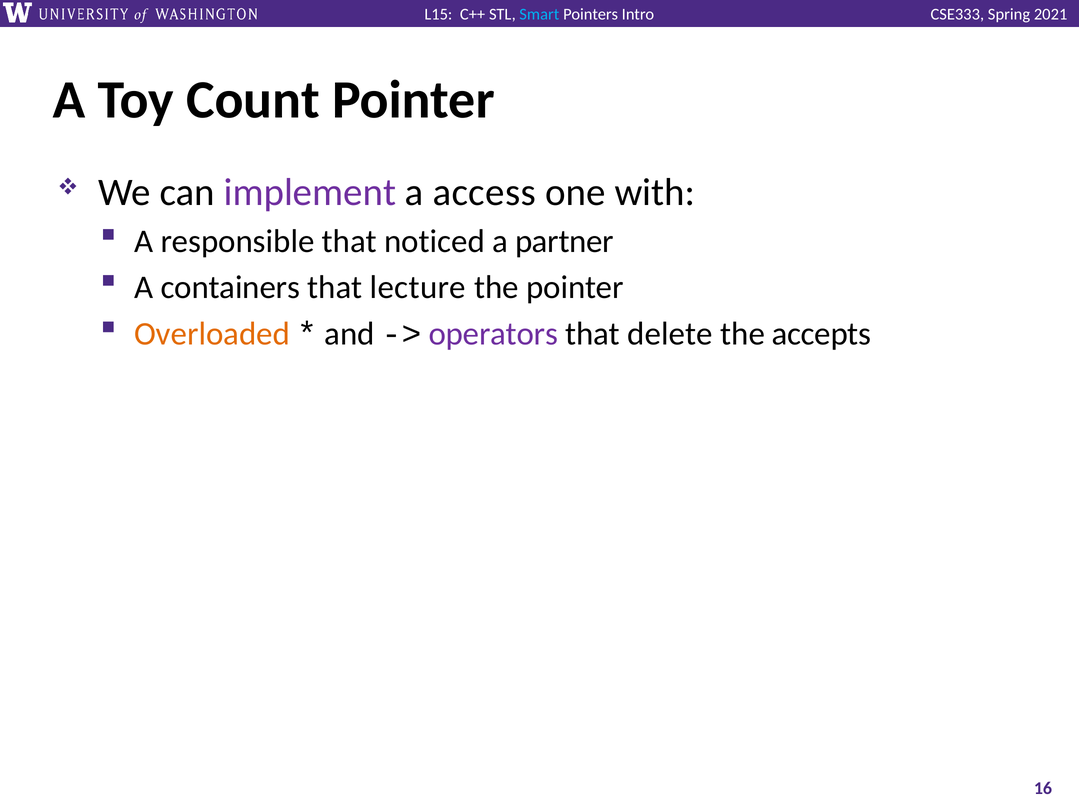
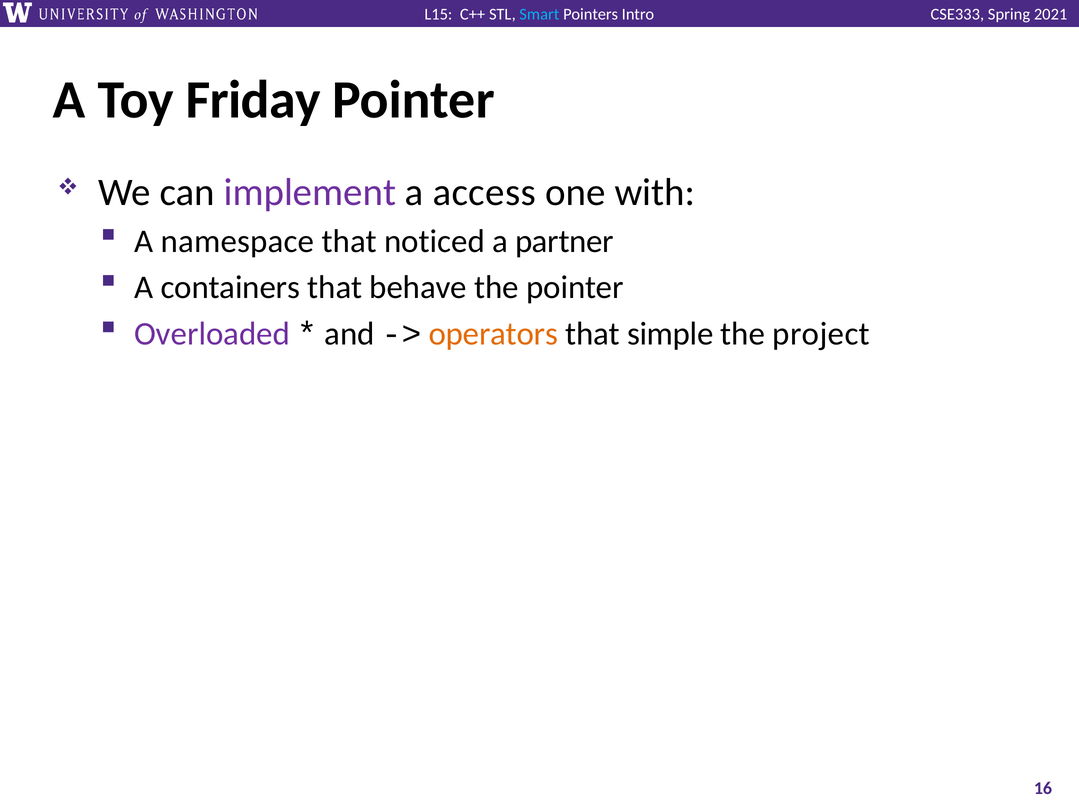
Count: Count -> Friday
responsible: responsible -> namespace
lecture: lecture -> behave
Overloaded colour: orange -> purple
operators colour: purple -> orange
delete: delete -> simple
accepts: accepts -> project
